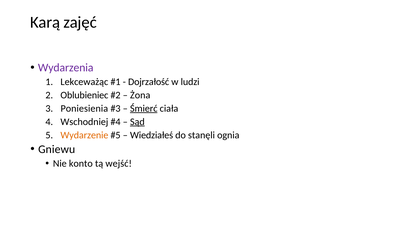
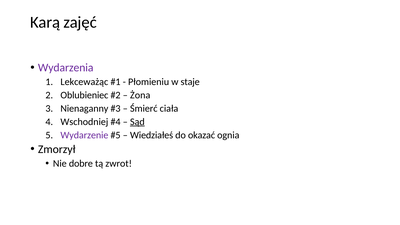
Dojrzałość: Dojrzałość -> Płomieniu
ludzi: ludzi -> staje
Poniesienia: Poniesienia -> Nienaganny
Śmierć underline: present -> none
Wydarzenie colour: orange -> purple
stanęli: stanęli -> okazać
Gniewu: Gniewu -> Zmorzył
konto: konto -> dobre
wejść: wejść -> zwrot
